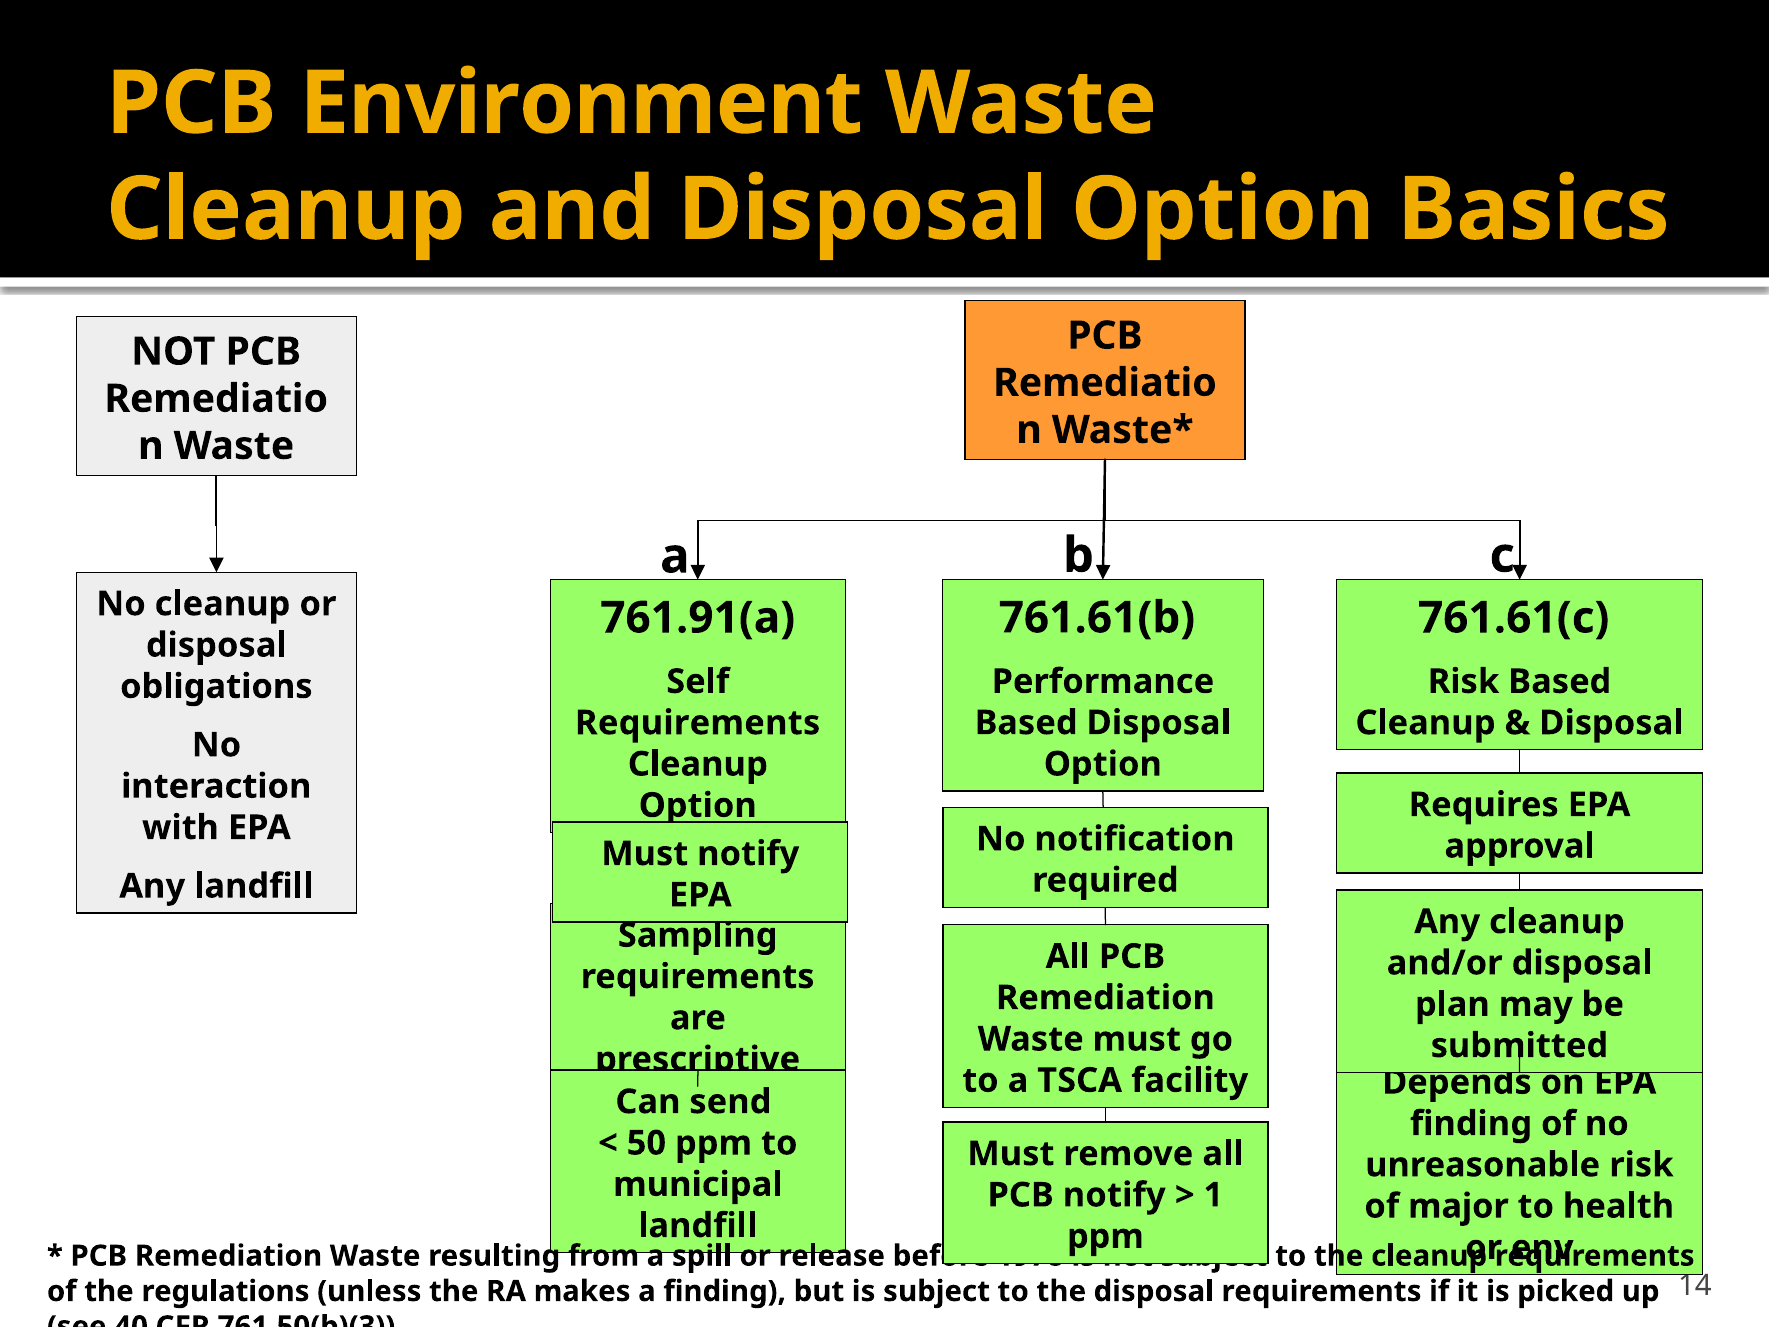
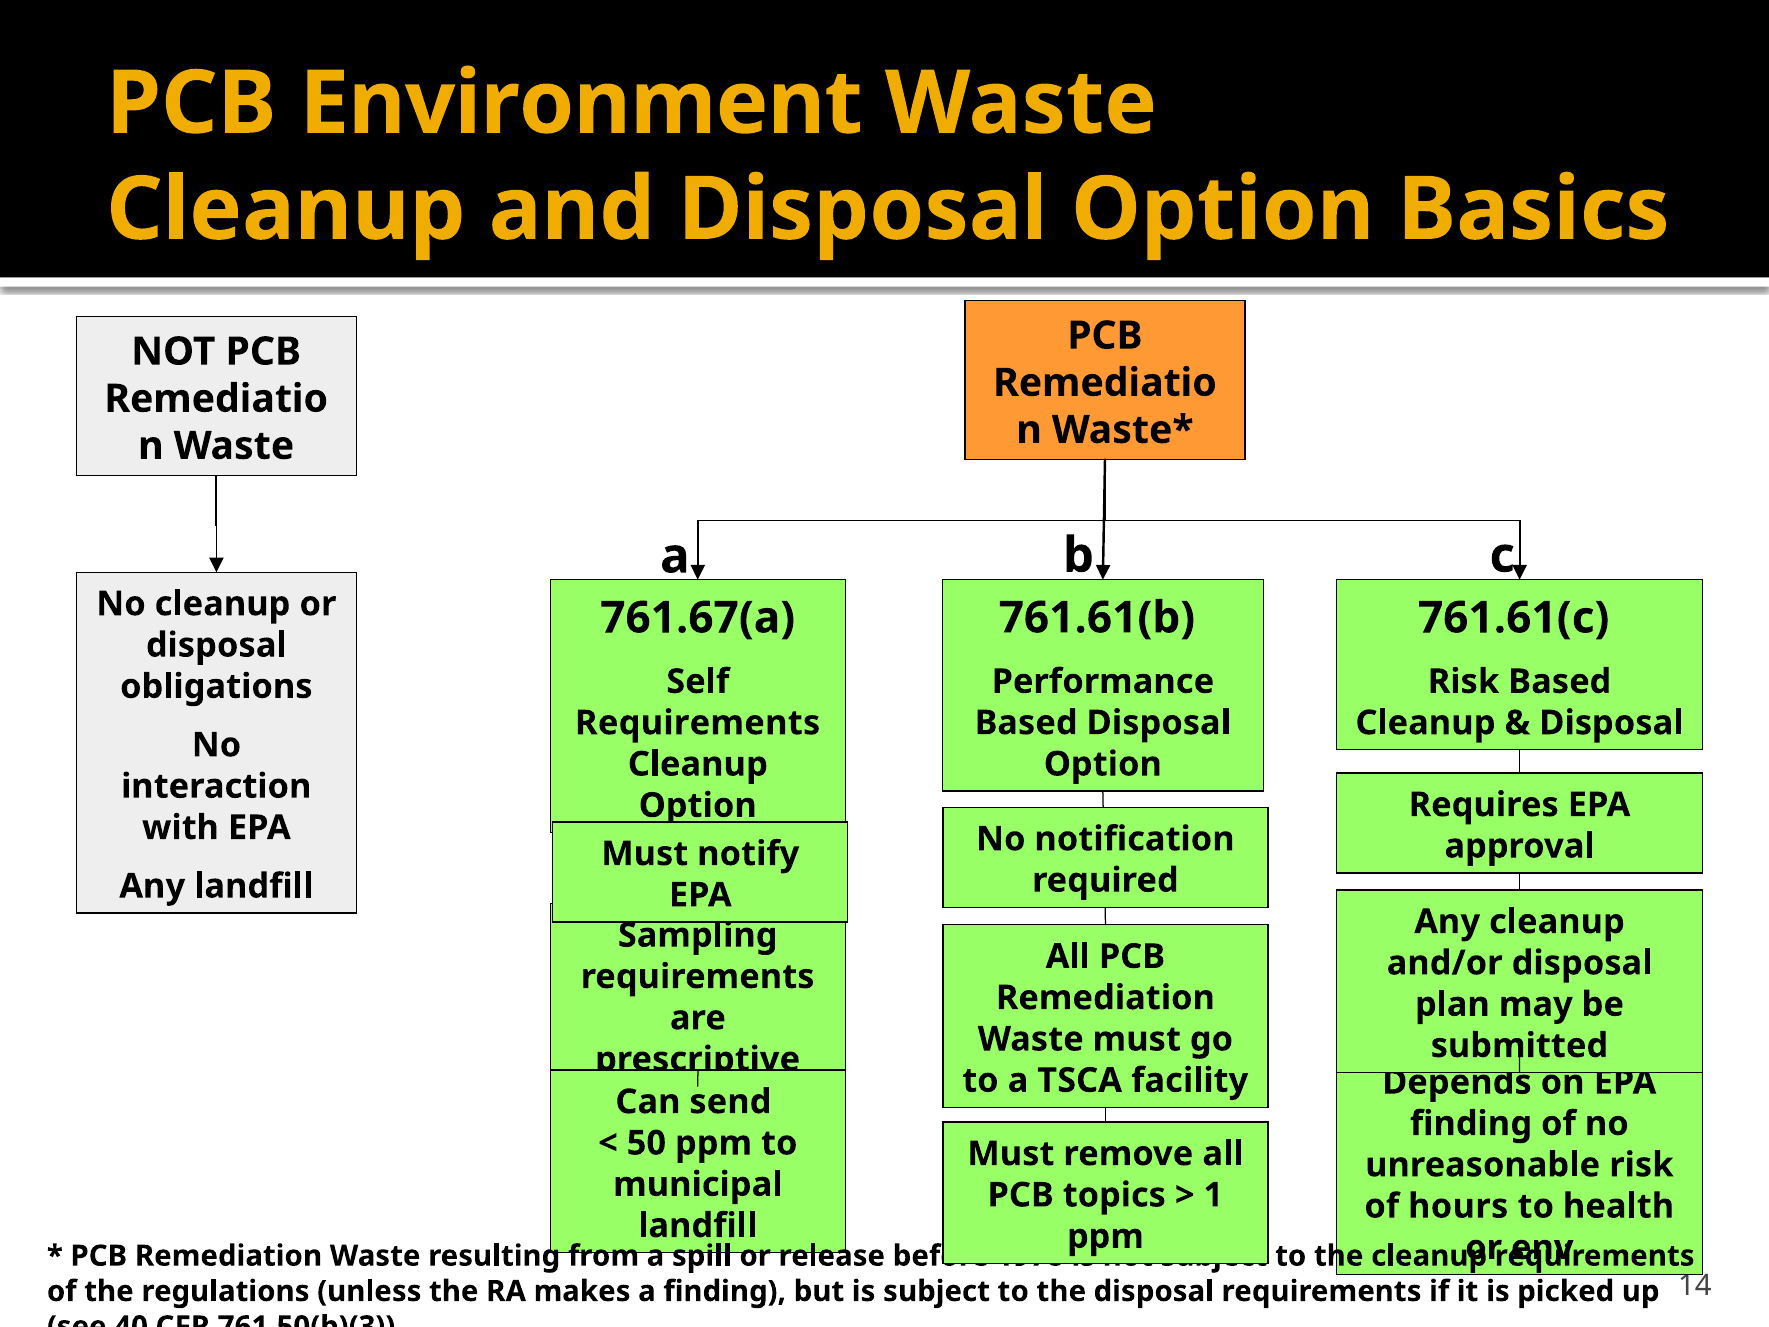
761.91(a: 761.91(a -> 761.67(a
PCB notify: notify -> topics
major: major -> hours
